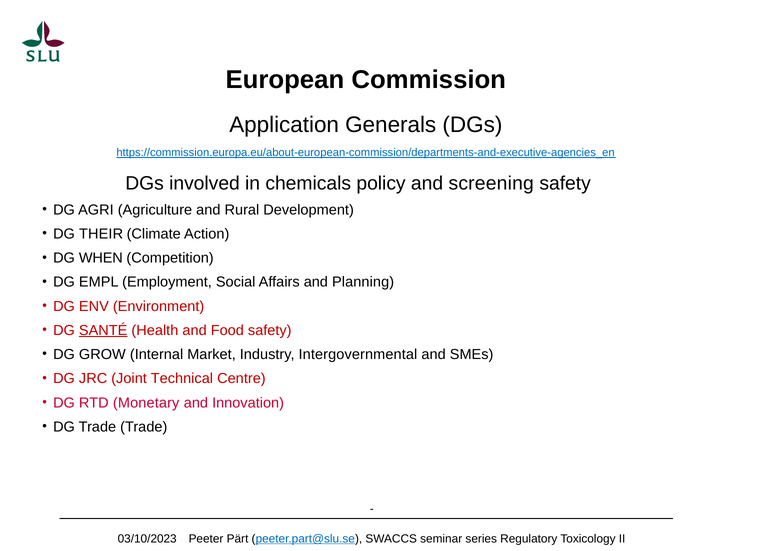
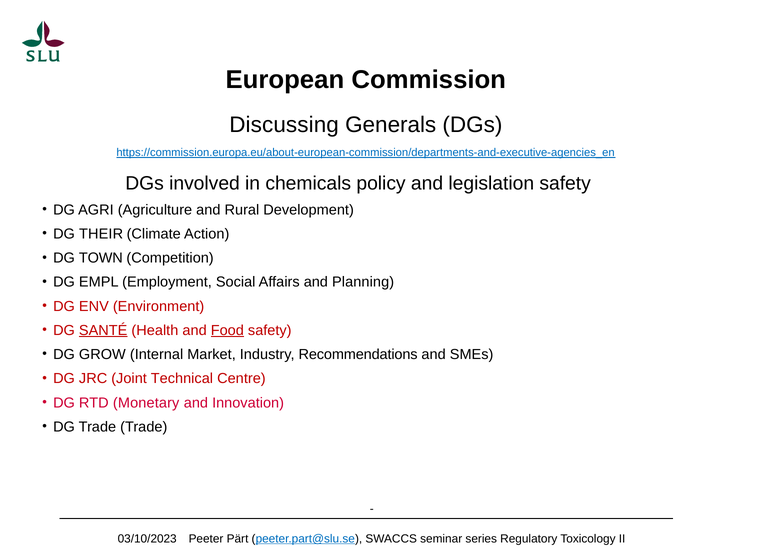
Application: Application -> Discussing
screening: screening -> legislation
WHEN: WHEN -> TOWN
Food underline: none -> present
Intergovernmental: Intergovernmental -> Recommendations
